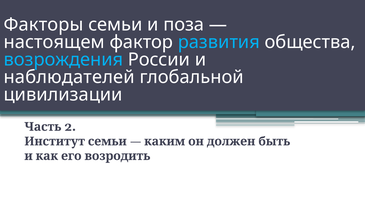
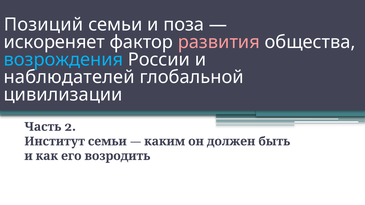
Факторы: Факторы -> Позиций
настоящем: настоящем -> искореняет
развития colour: light blue -> pink
